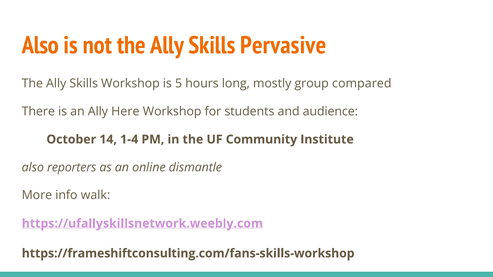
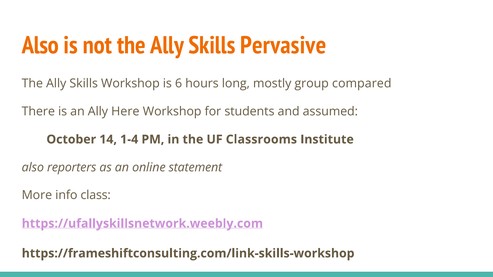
5: 5 -> 6
audience: audience -> assumed
Community: Community -> Classrooms
dismantle: dismantle -> statement
walk: walk -> class
https://frameshiftconsulting.com/fans-skills-workshop: https://frameshiftconsulting.com/fans-skills-workshop -> https://frameshiftconsulting.com/link-skills-workshop
